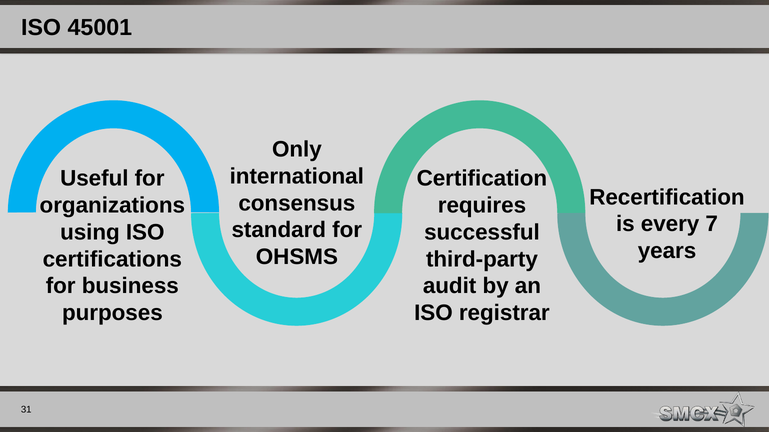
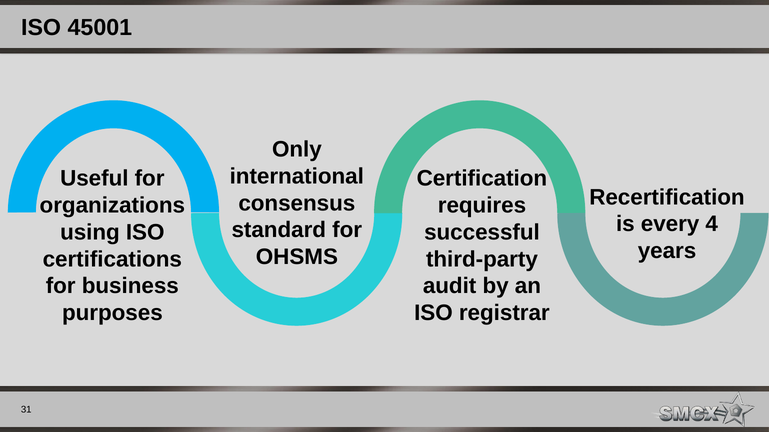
7: 7 -> 4
